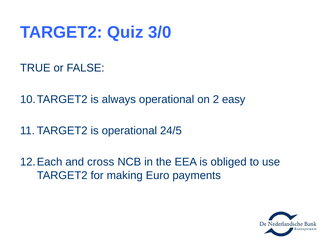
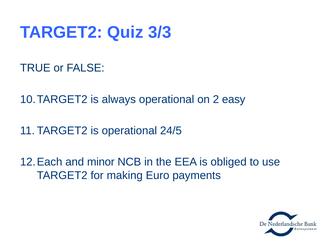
3/0: 3/0 -> 3/3
cross: cross -> minor
